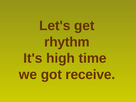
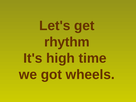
receive: receive -> wheels
